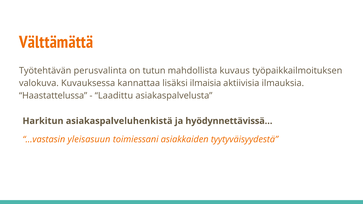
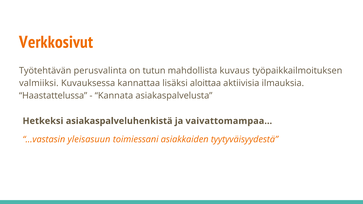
Välttämättä: Välttämättä -> Verkkosivut
valokuva: valokuva -> valmiiksi
ilmaisia: ilmaisia -> aloittaa
Laadittu: Laadittu -> Kannata
Harkitun: Harkitun -> Hetkeksi
hyödynnettävissä…: hyödynnettävissä… -> vaivattomampaa…
